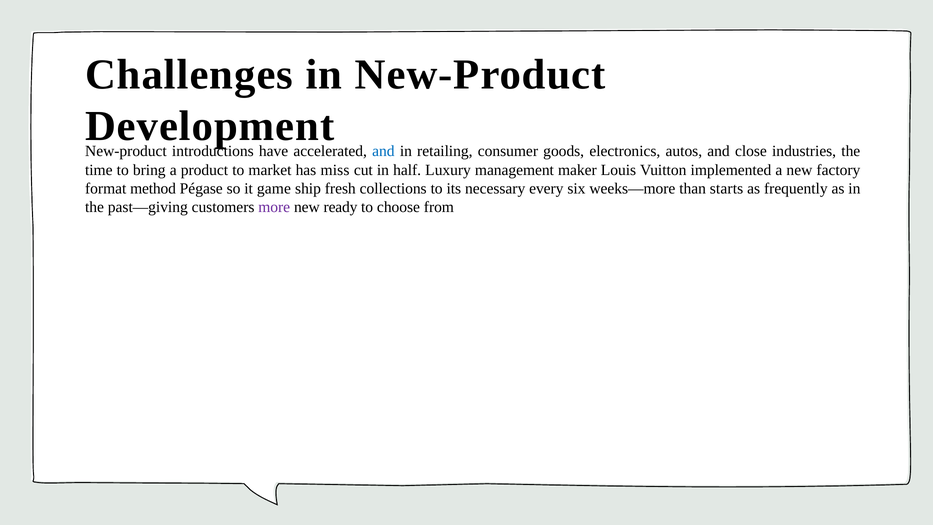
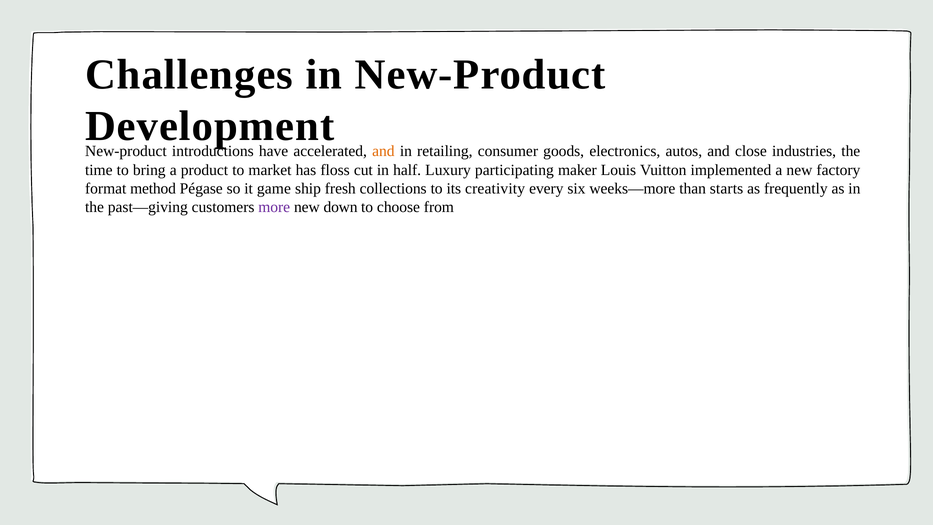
and at (383, 151) colour: blue -> orange
miss: miss -> floss
management: management -> participating
necessary: necessary -> creativity
ready: ready -> down
